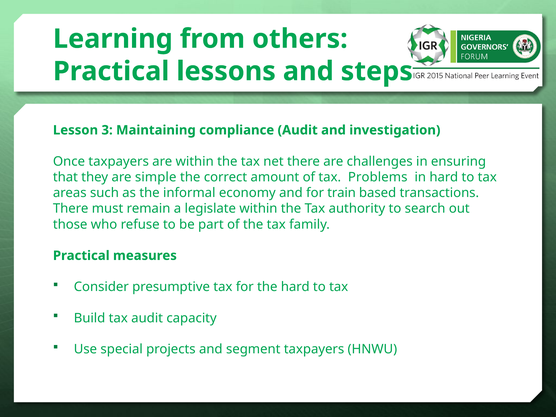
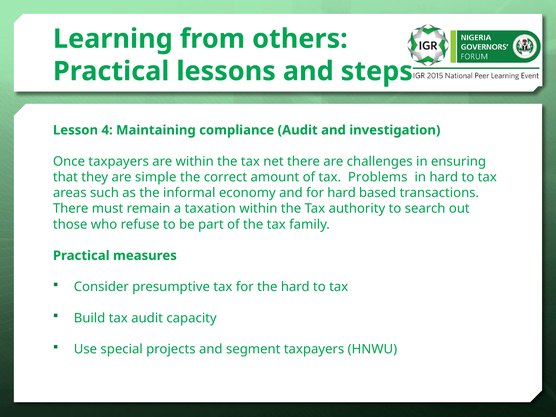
3: 3 -> 4
for train: train -> hard
legislate: legislate -> taxation
